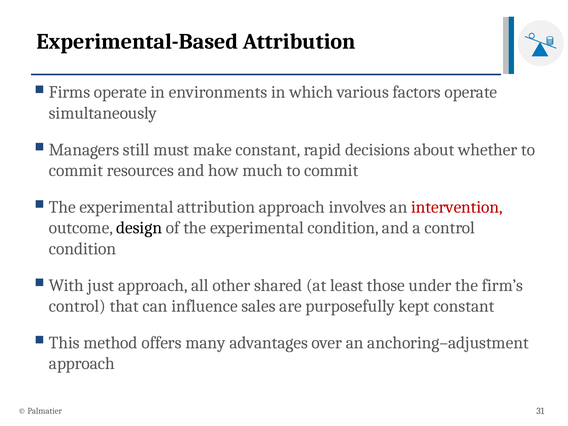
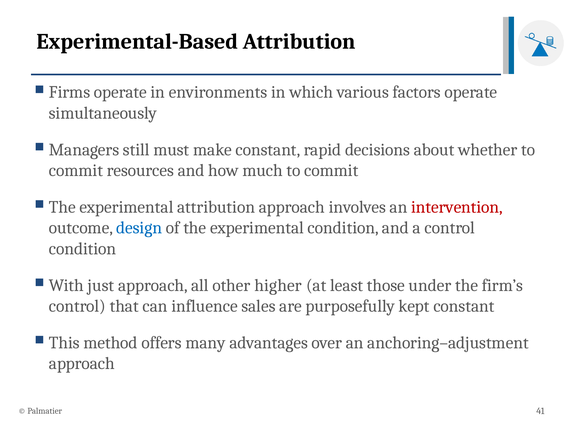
design colour: black -> blue
shared: shared -> higher
31: 31 -> 41
